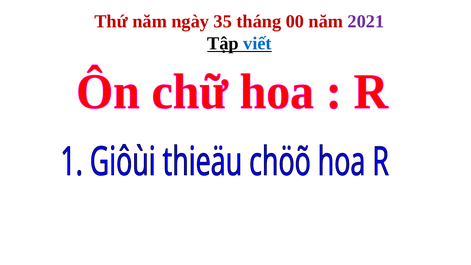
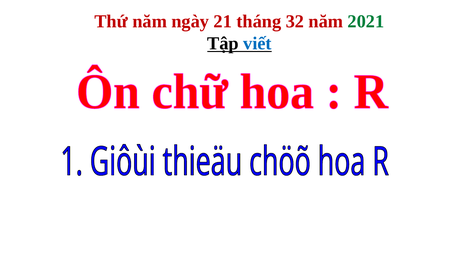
35: 35 -> 21
00: 00 -> 32
2021 colour: purple -> green
